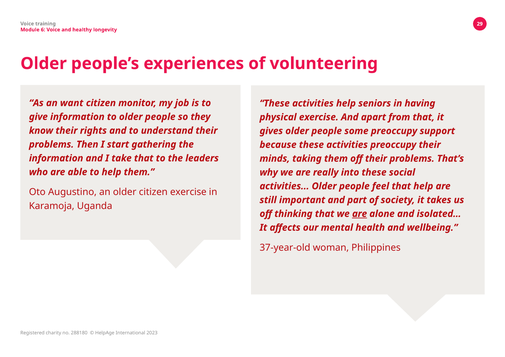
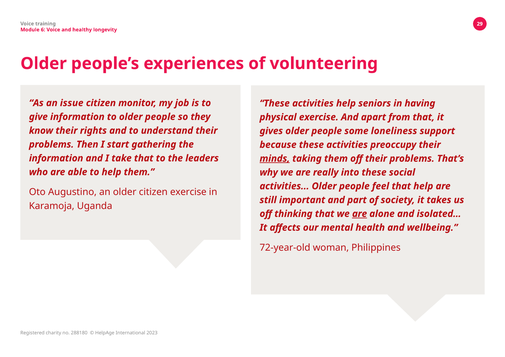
want: want -> issue
some preoccupy: preoccupy -> loneliness
minds underline: none -> present
37-year-old: 37-year-old -> 72-year-old
